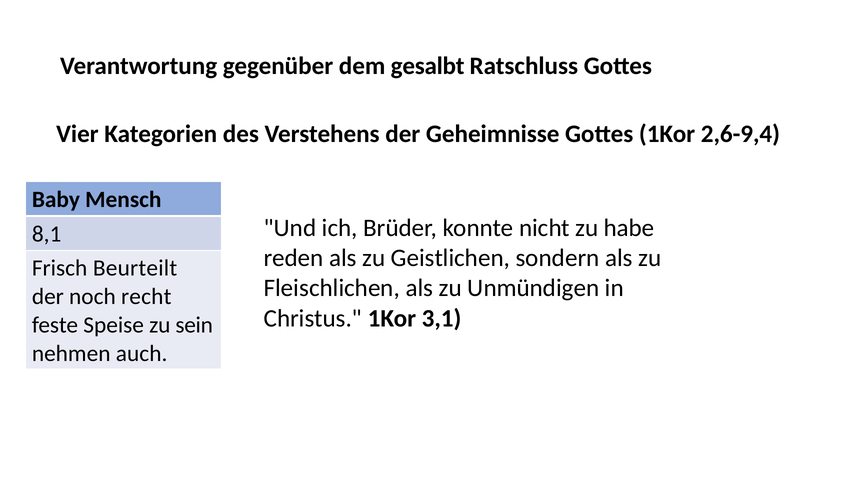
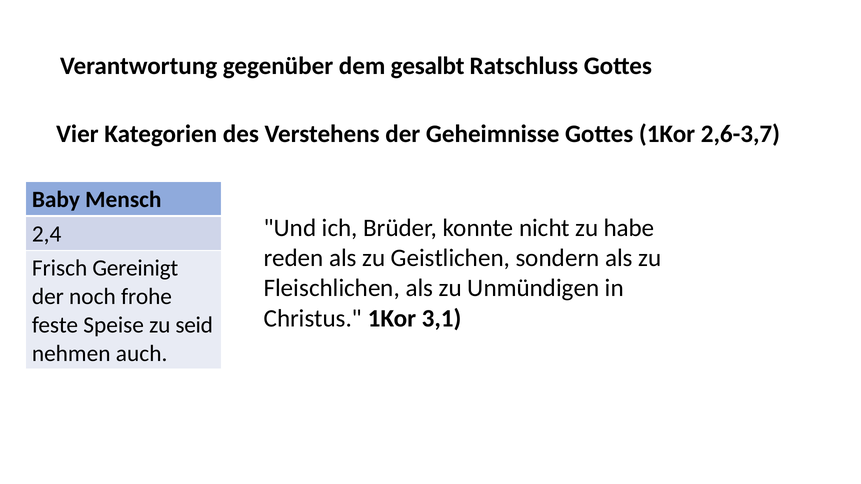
2,6-9,4: 2,6-9,4 -> 2,6-3,7
8,1: 8,1 -> 2,4
Beurteilt: Beurteilt -> Gereinigt
recht: recht -> frohe
sein: sein -> seid
